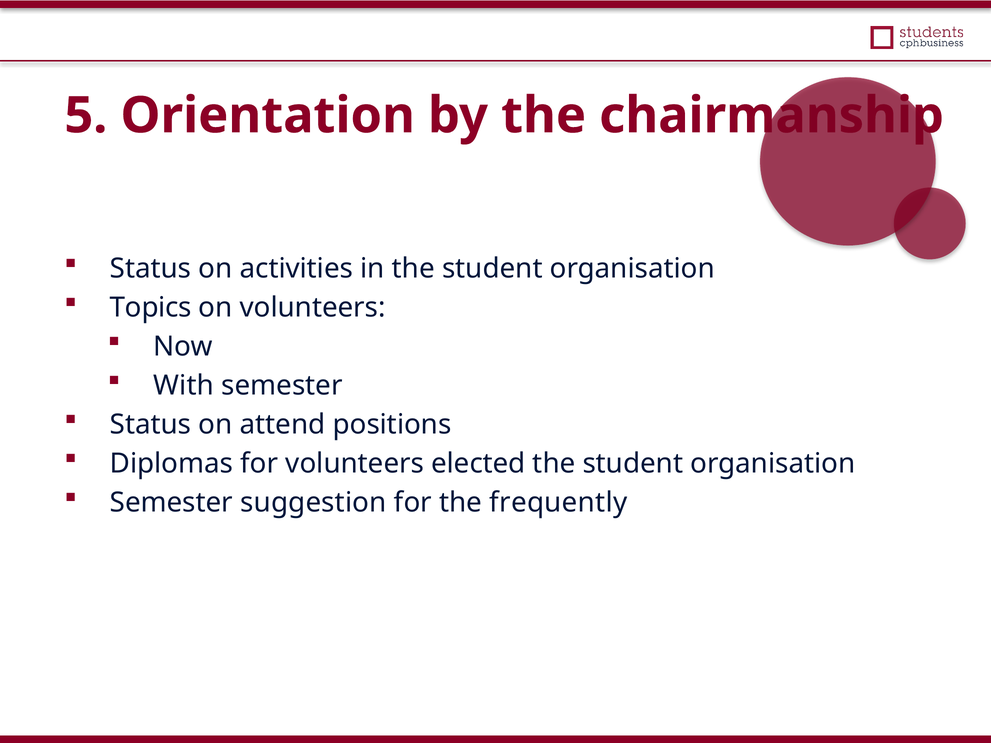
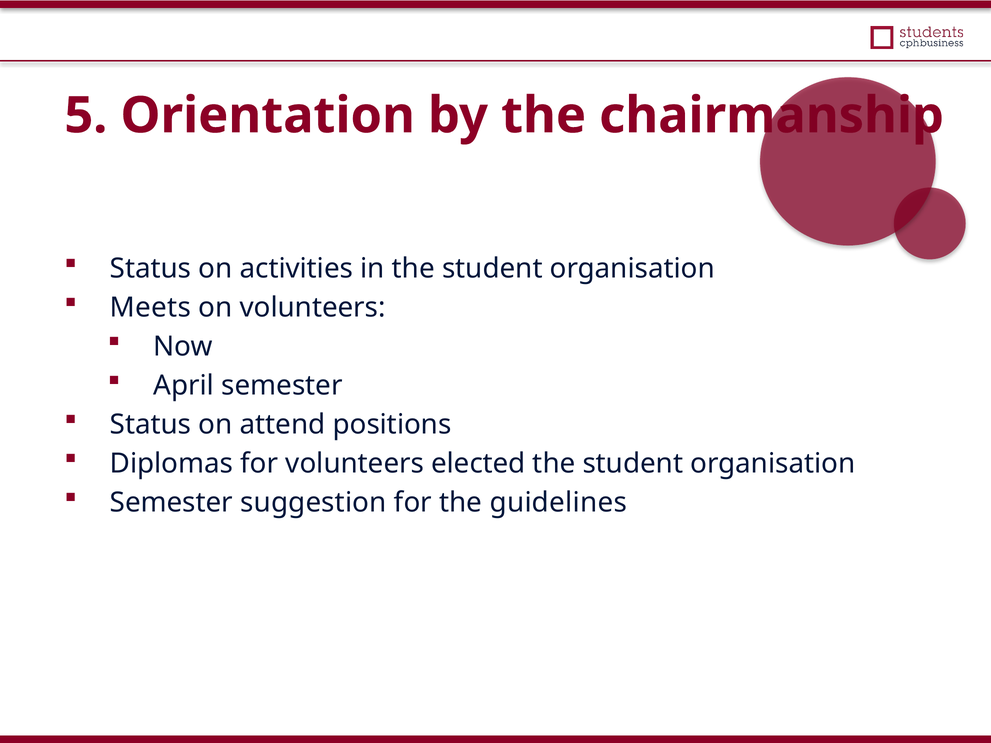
Topics: Topics -> Meets
With: With -> April
frequently: frequently -> guidelines
